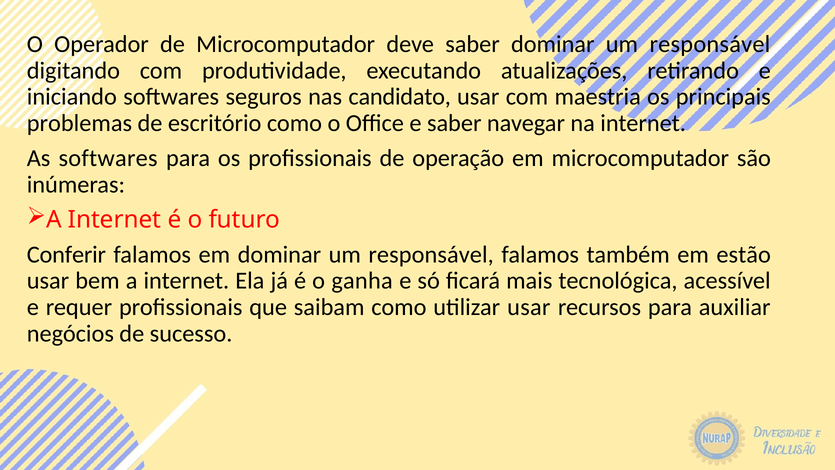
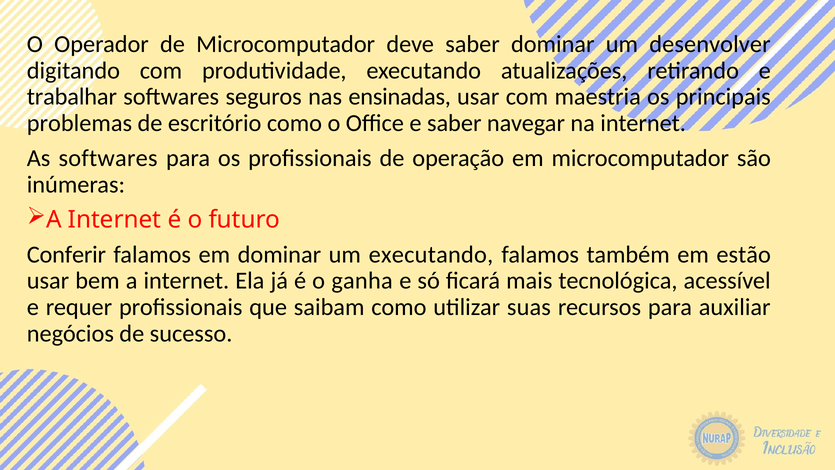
saber dominar um responsável: responsável -> desenvolver
iniciando: iniciando -> trabalhar
candidato: candidato -> ensinadas
em dominar um responsável: responsável -> executando
utilizar usar: usar -> suas
